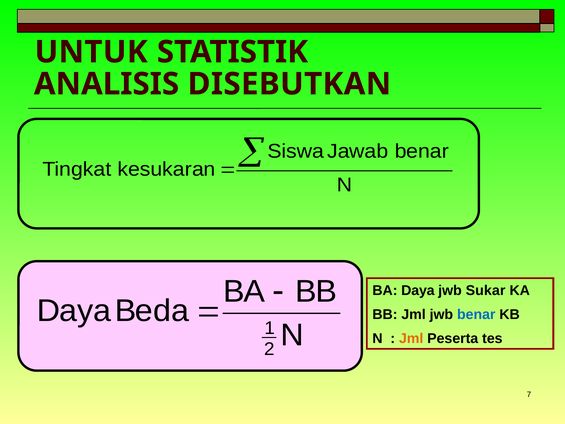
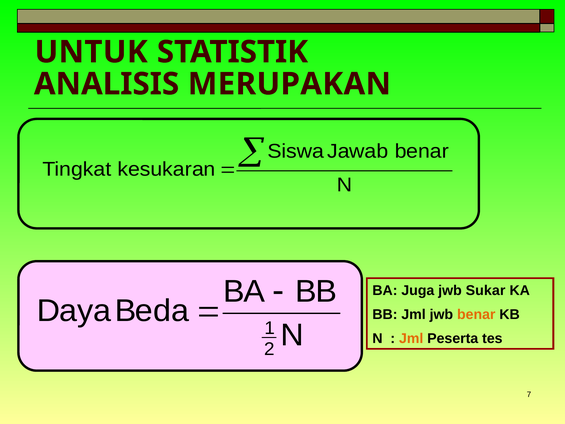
DISEBUTKAN: DISEBUTKAN -> MERUPAKAN
BA Daya: Daya -> Juga
benar at (476, 314) colour: blue -> orange
